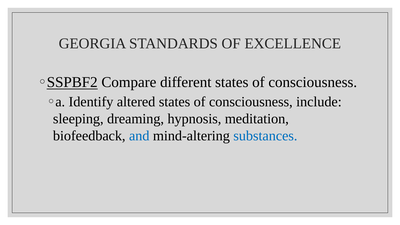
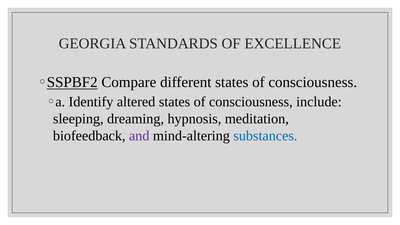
and colour: blue -> purple
